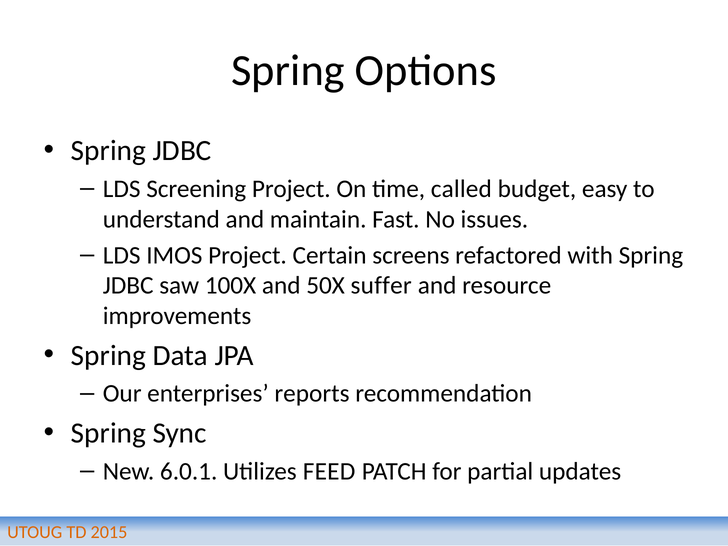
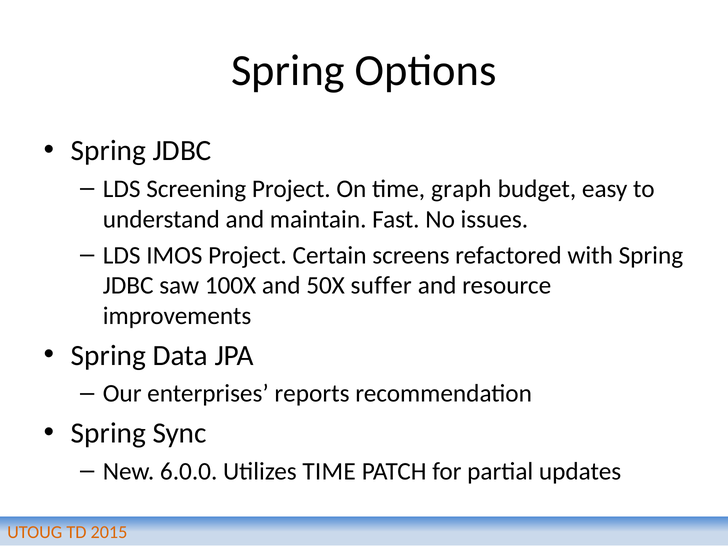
called: called -> graph
6.0.1: 6.0.1 -> 6.0.0
Utilizes FEED: FEED -> TIME
